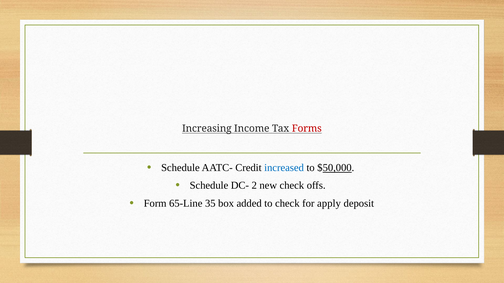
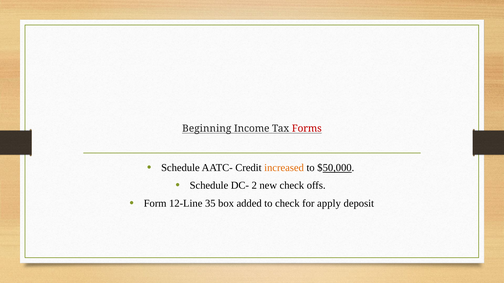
Increasing: Increasing -> Beginning
increased colour: blue -> orange
65-Line: 65-Line -> 12-Line
